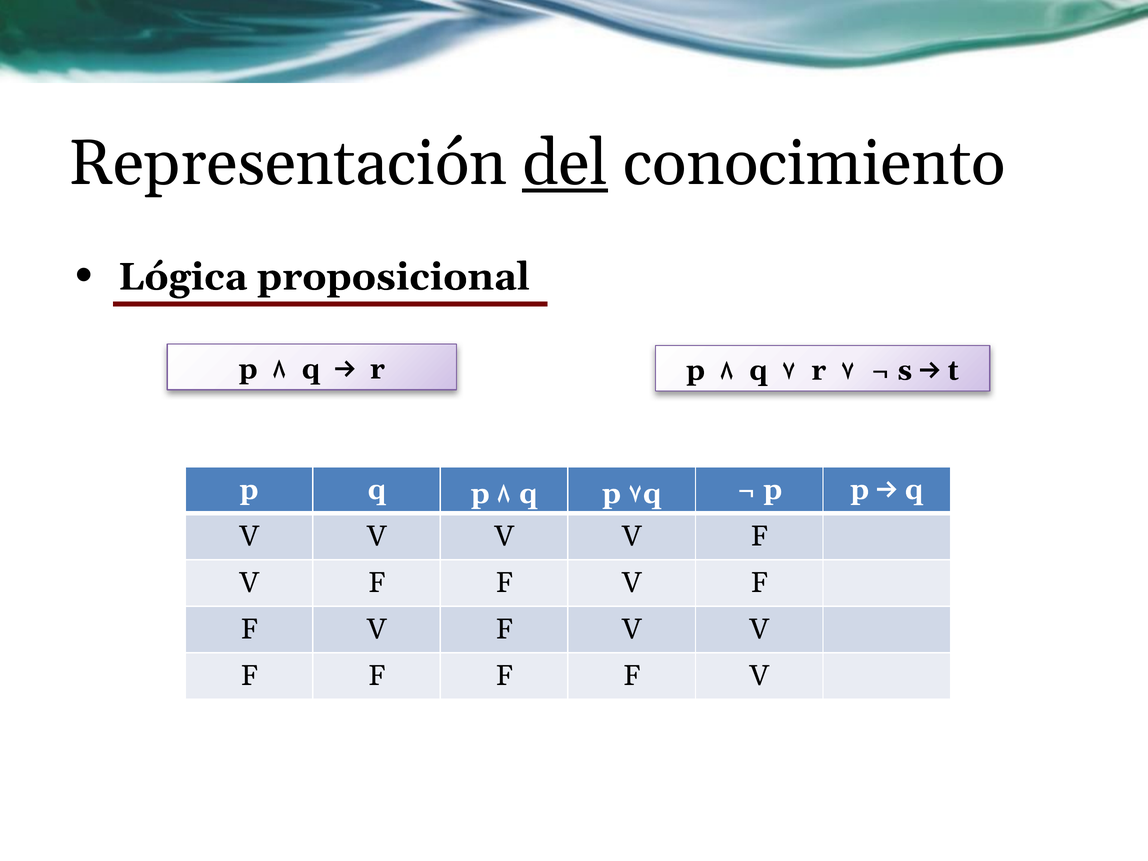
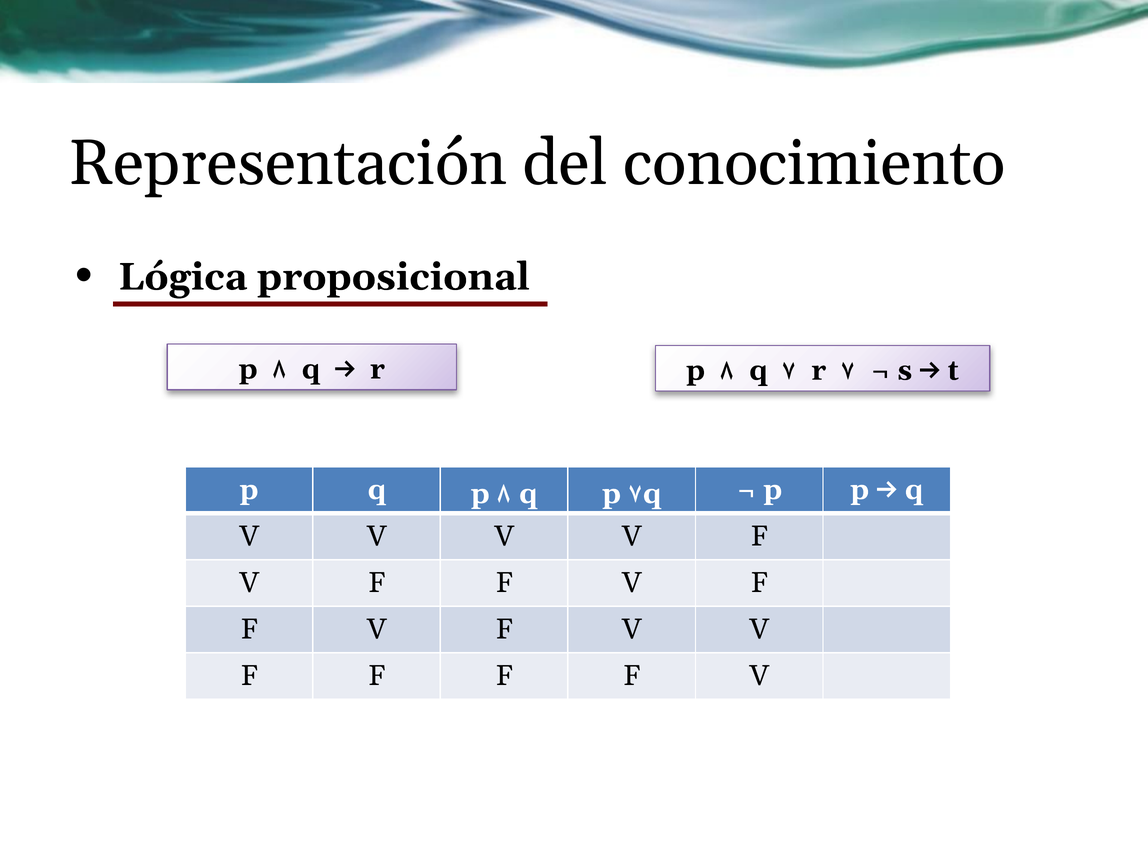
del underline: present -> none
